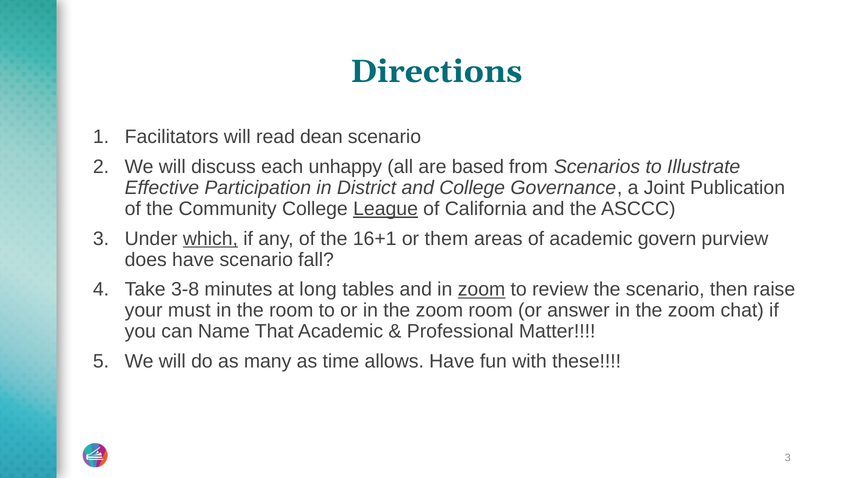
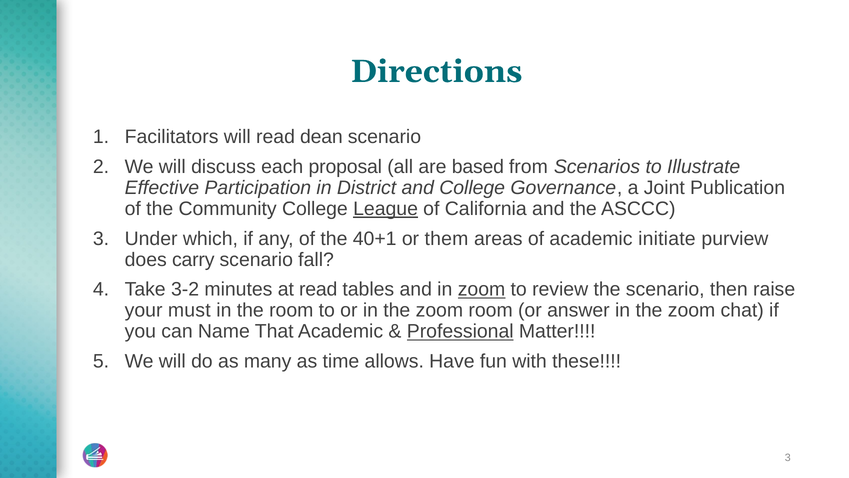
unhappy: unhappy -> proposal
which underline: present -> none
16+1: 16+1 -> 40+1
govern: govern -> initiate
does have: have -> carry
3-8: 3-8 -> 3-2
at long: long -> read
Professional underline: none -> present
